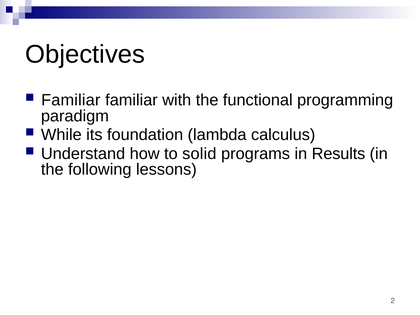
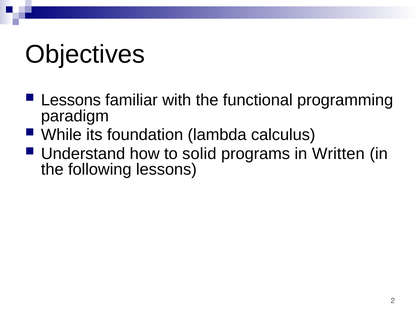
Familiar at (71, 100): Familiar -> Lessons
Results: Results -> Written
